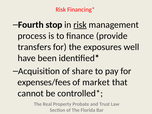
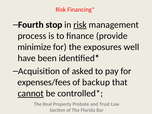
transfers: transfers -> minimize
share: share -> asked
market: market -> backup
cannot underline: none -> present
